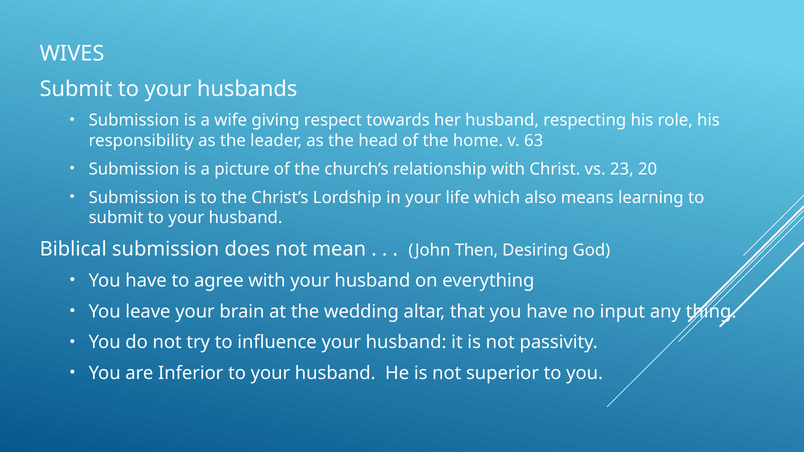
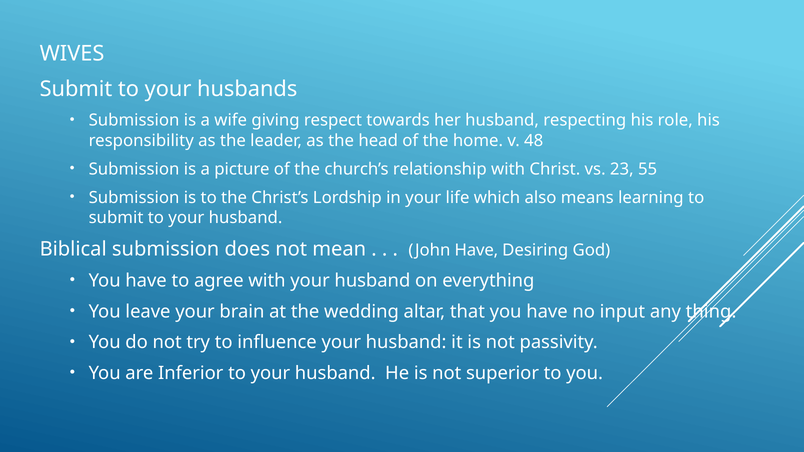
63: 63 -> 48
20: 20 -> 55
John Then: Then -> Have
